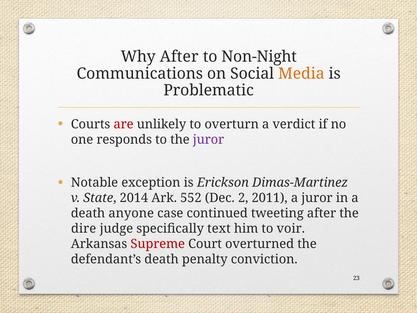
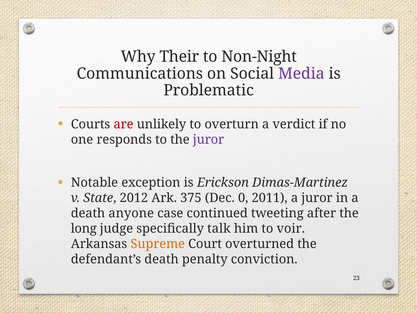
Why After: After -> Their
Media colour: orange -> purple
2014: 2014 -> 2012
552: 552 -> 375
2: 2 -> 0
dire: dire -> long
text: text -> talk
Supreme colour: red -> orange
